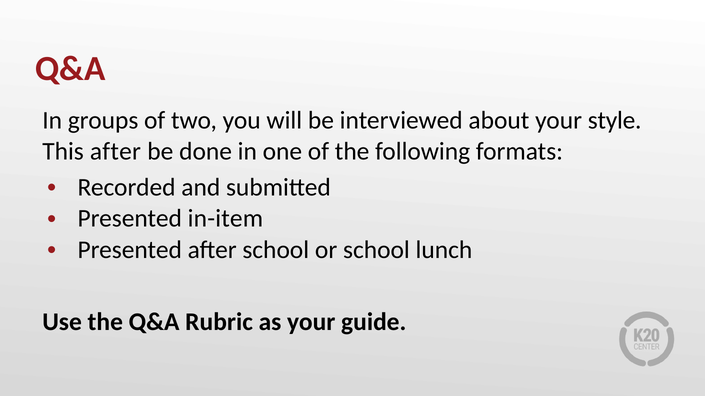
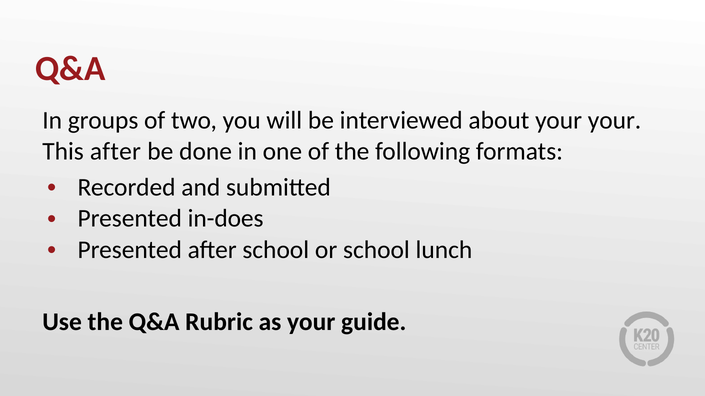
your style: style -> your
in-item: in-item -> in-does
